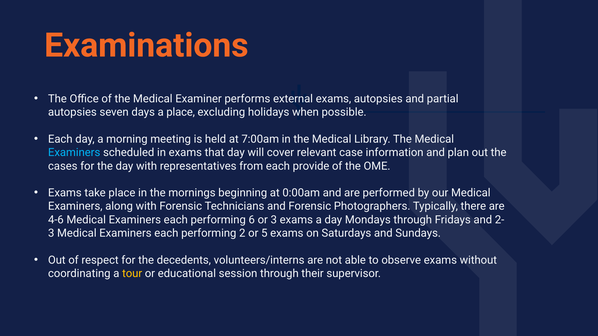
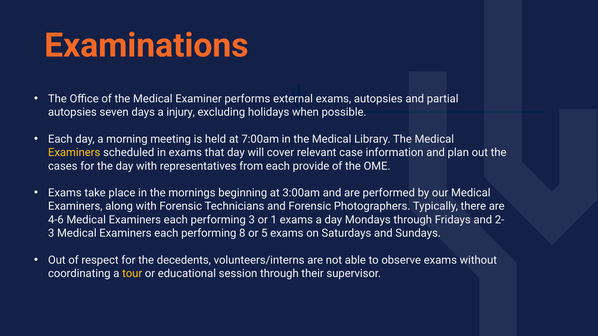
a place: place -> injury
Examiners at (74, 153) colour: light blue -> yellow
0:00am: 0:00am -> 3:00am
performing 6: 6 -> 3
or 3: 3 -> 1
2: 2 -> 8
